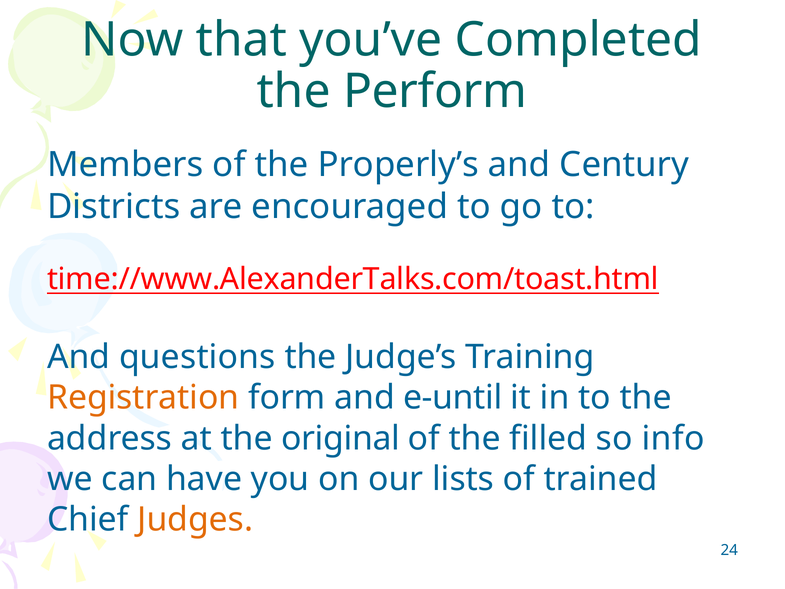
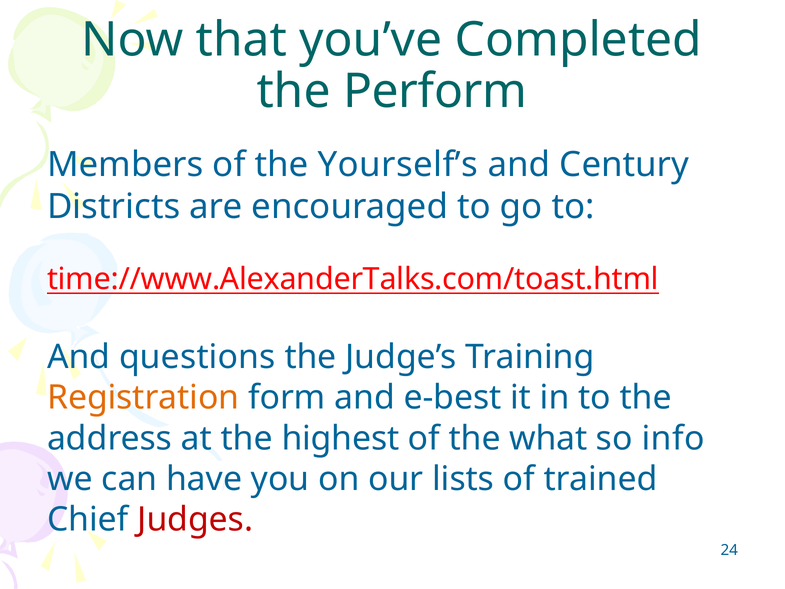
Properly’s: Properly’s -> Yourself’s
e-until: e-until -> e-best
original: original -> highest
filled: filled -> what
Judges colour: orange -> red
